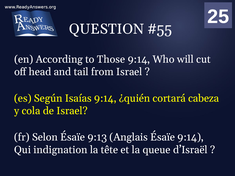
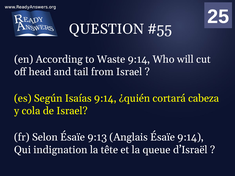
Those: Those -> Waste
